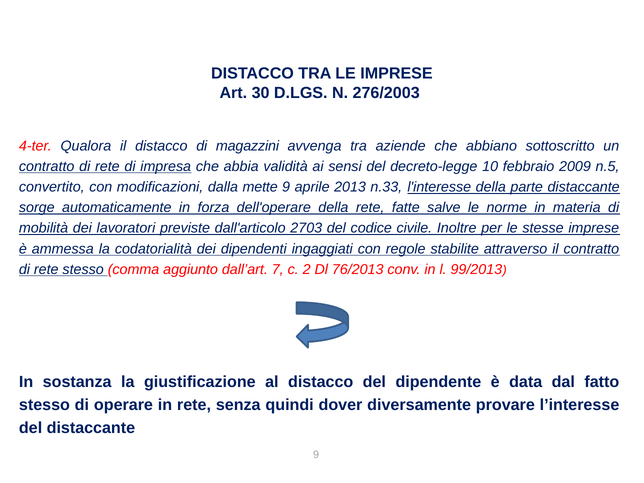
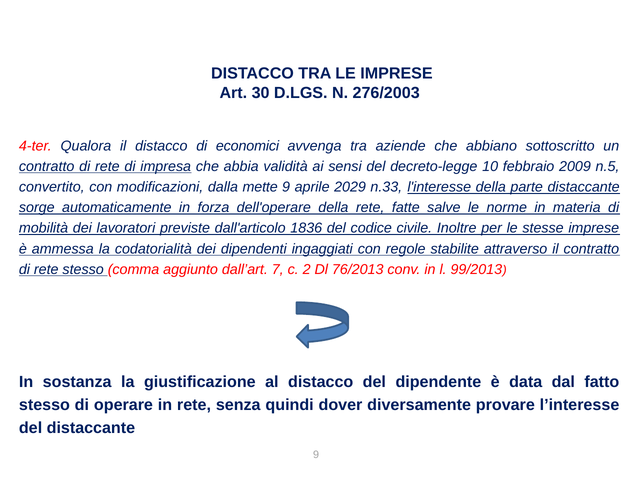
magazzini: magazzini -> economici
2013: 2013 -> 2029
2703: 2703 -> 1836
